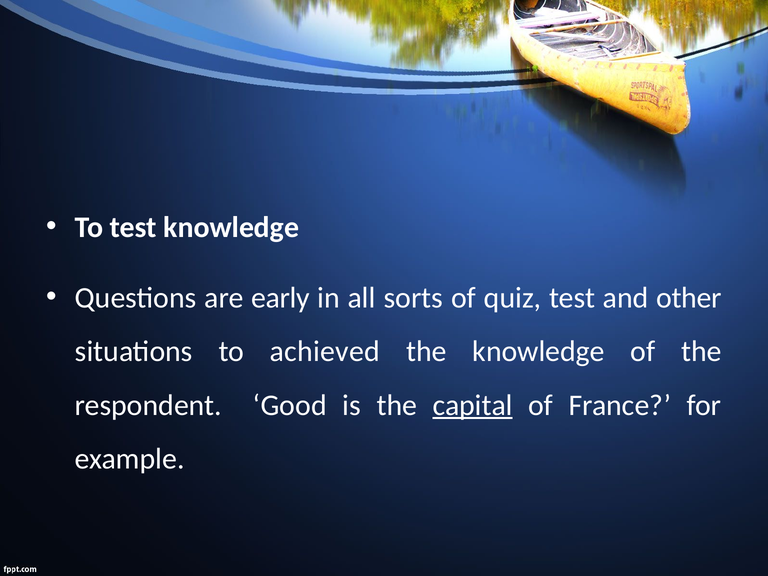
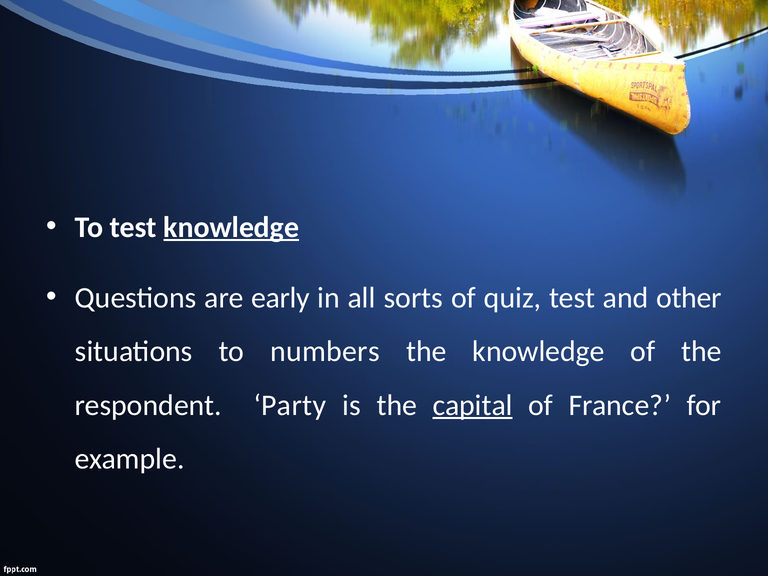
knowledge at (231, 227) underline: none -> present
achieved: achieved -> numbers
Good: Good -> Party
